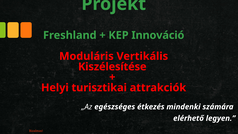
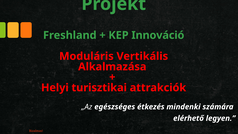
Kiszélesítése: Kiszélesítése -> Alkalmazása
